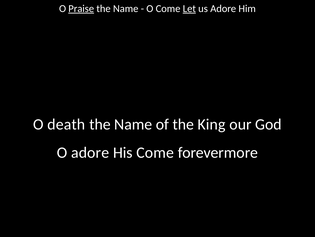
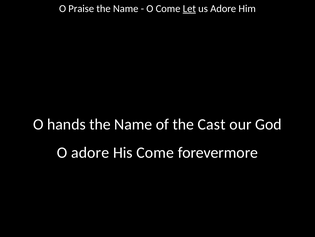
Praise underline: present -> none
death: death -> hands
King: King -> Cast
